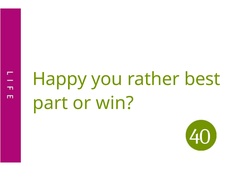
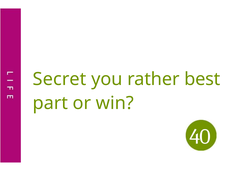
Happy: Happy -> Secret
